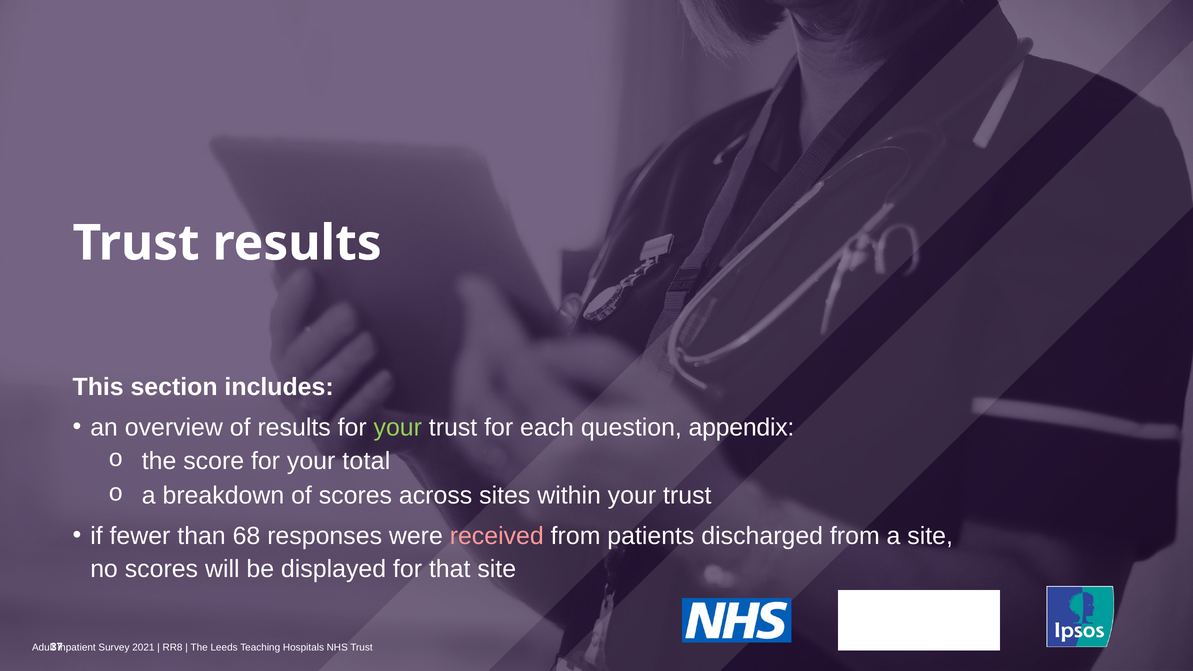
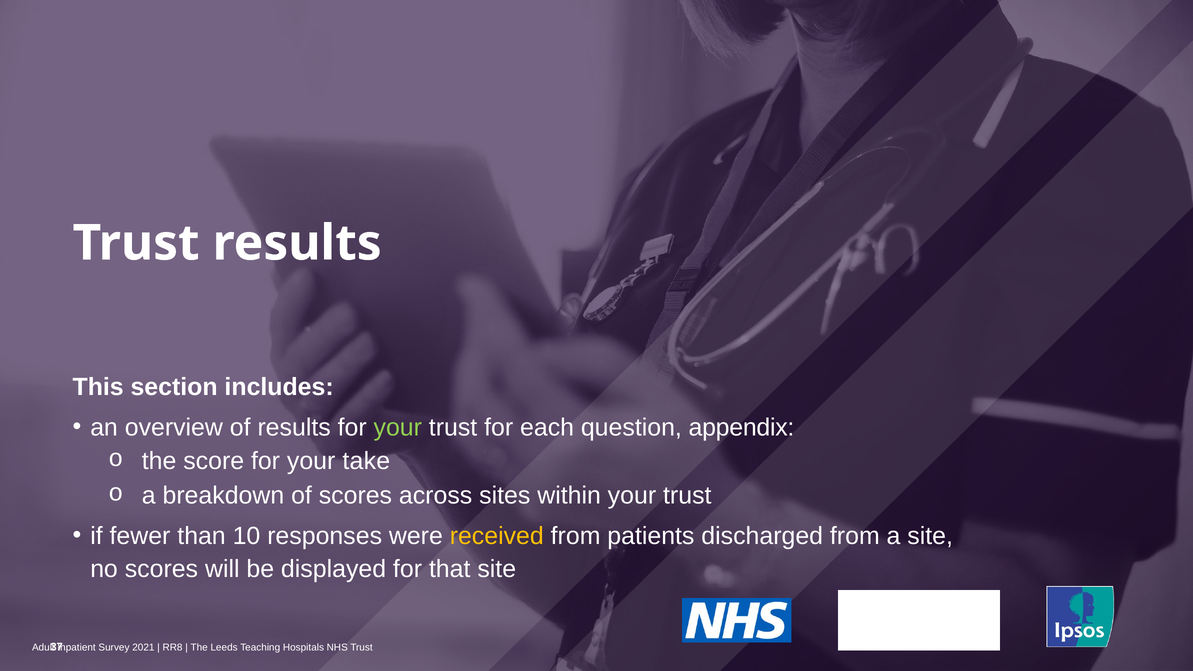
total: total -> take
68: 68 -> 10
received colour: pink -> yellow
